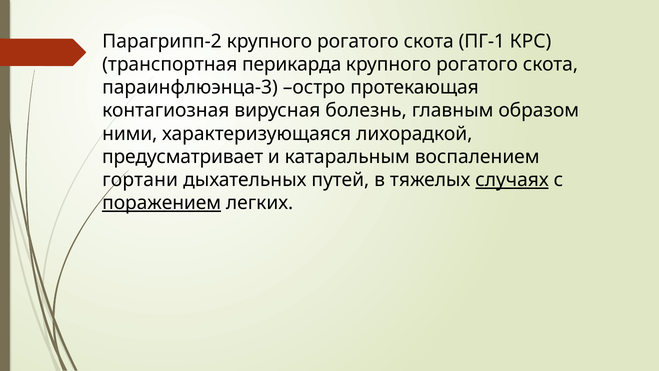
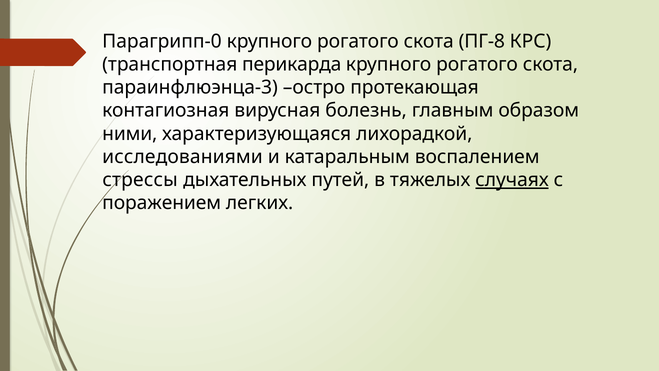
Парагрипп-2: Парагрипп-2 -> Парагрипп-0
ПГ-1: ПГ-1 -> ПГ-8
предусматривает: предусматривает -> исследованиями
гортани: гортани -> стрессы
поражением underline: present -> none
